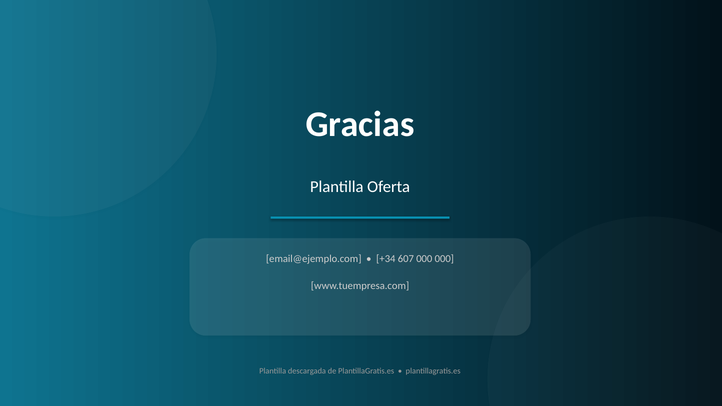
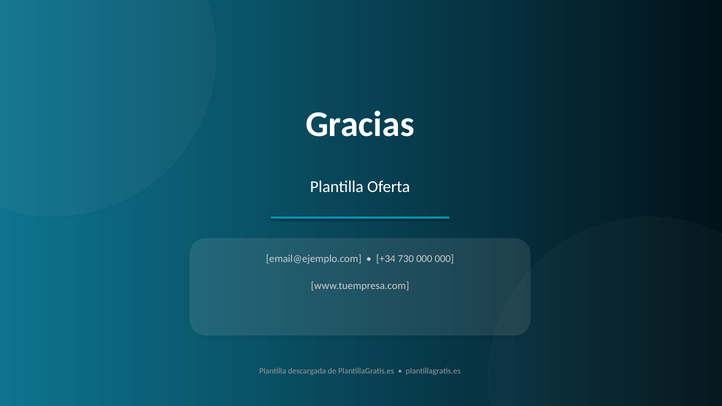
607: 607 -> 730
